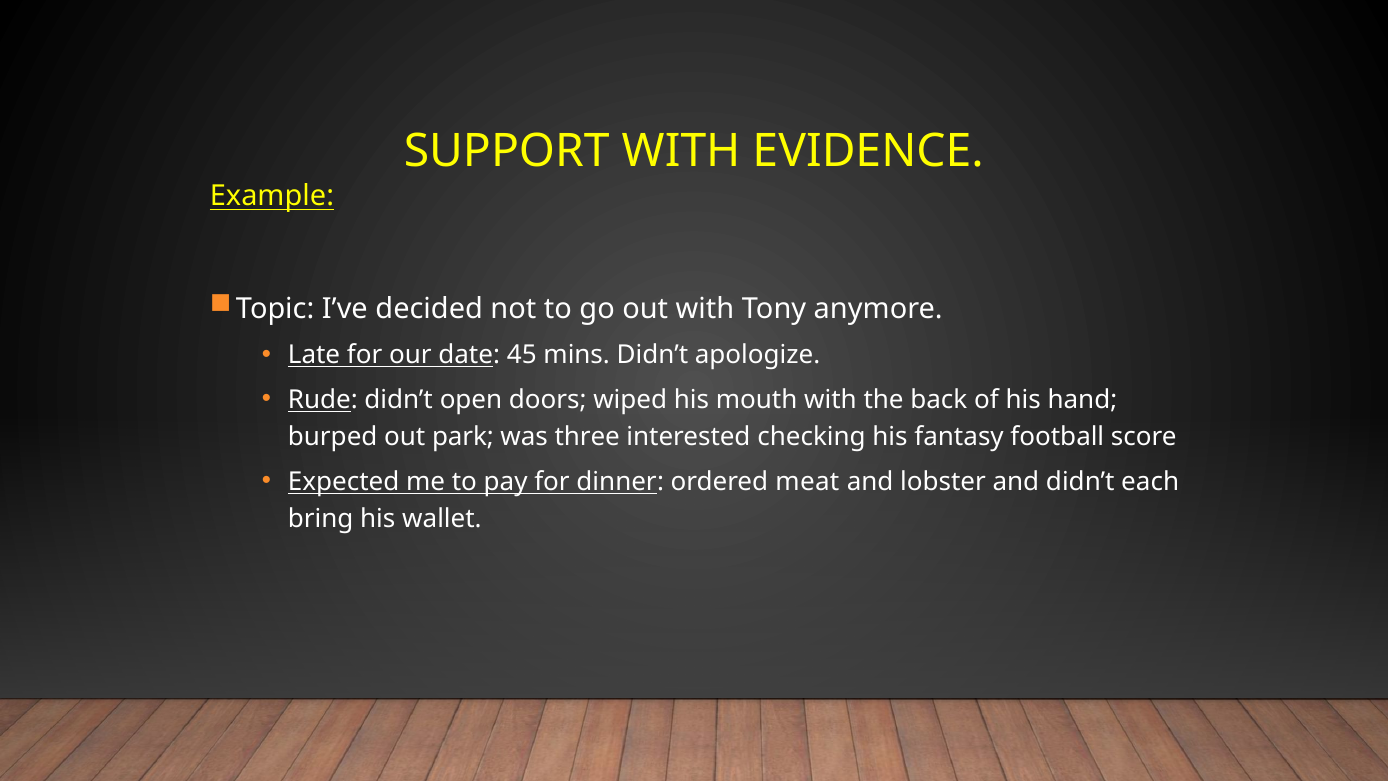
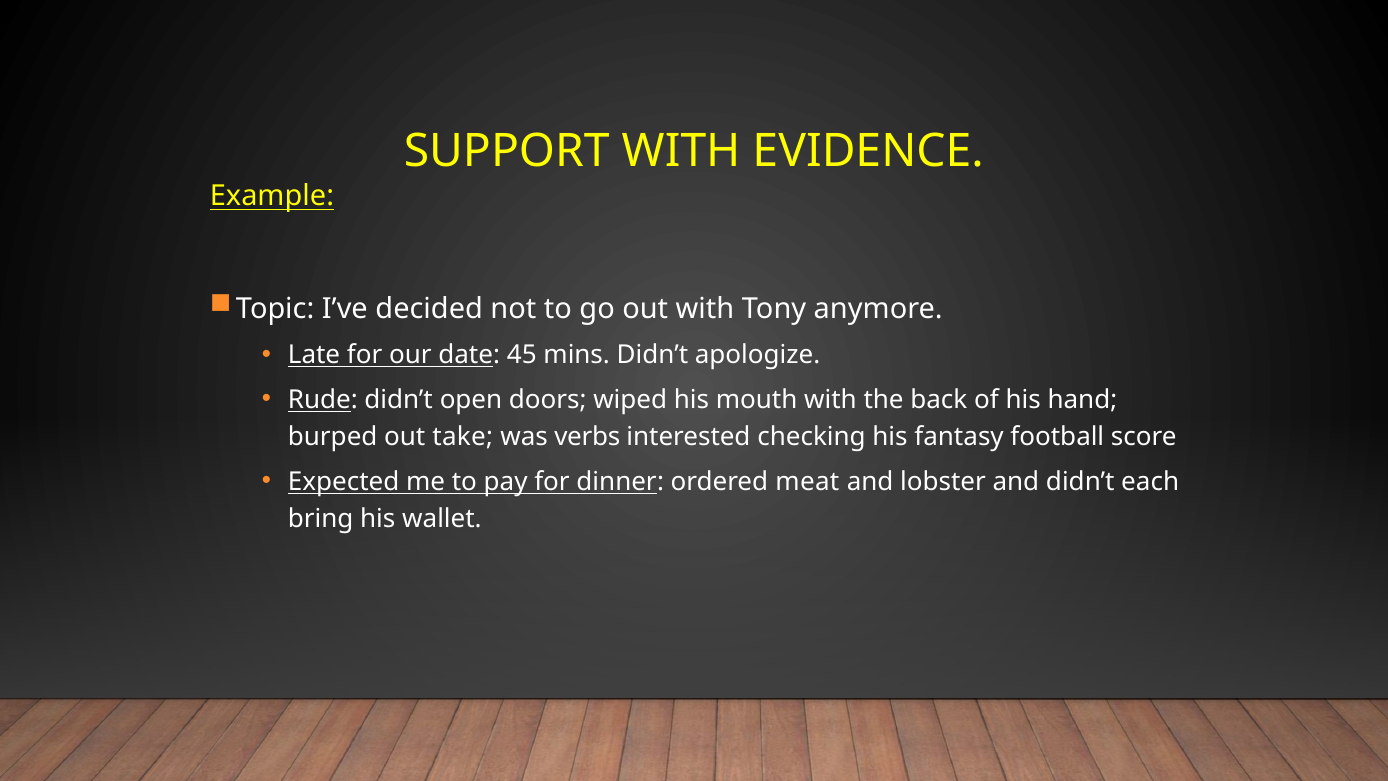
park: park -> take
three: three -> verbs
